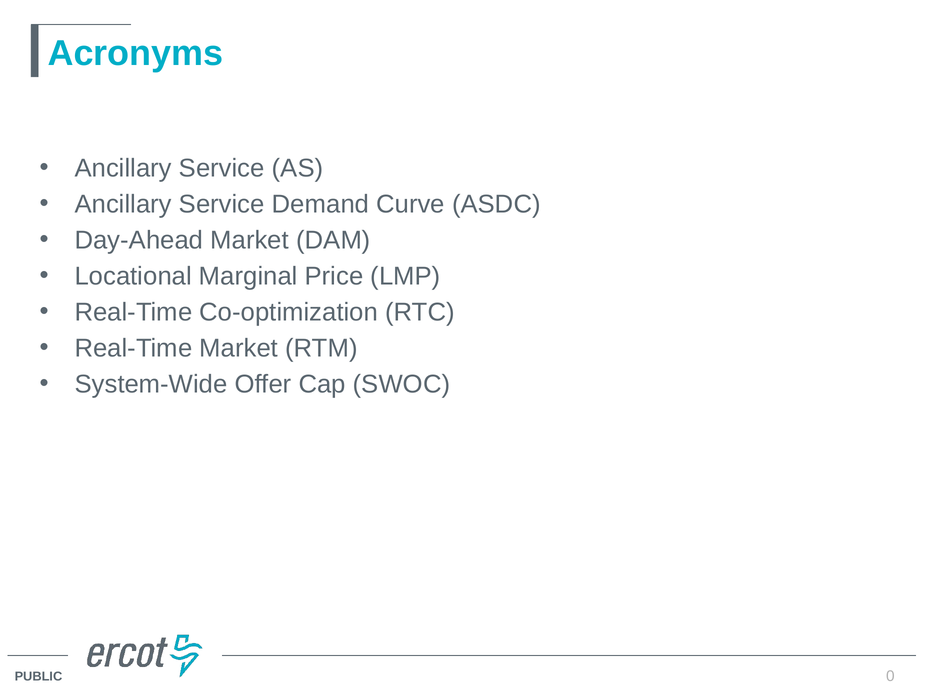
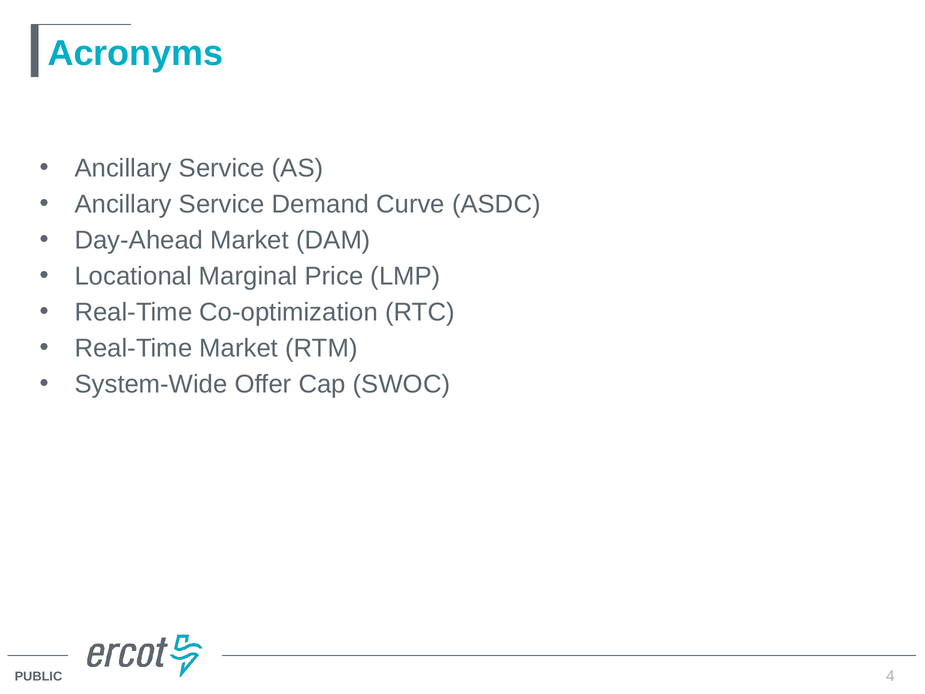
0: 0 -> 4
